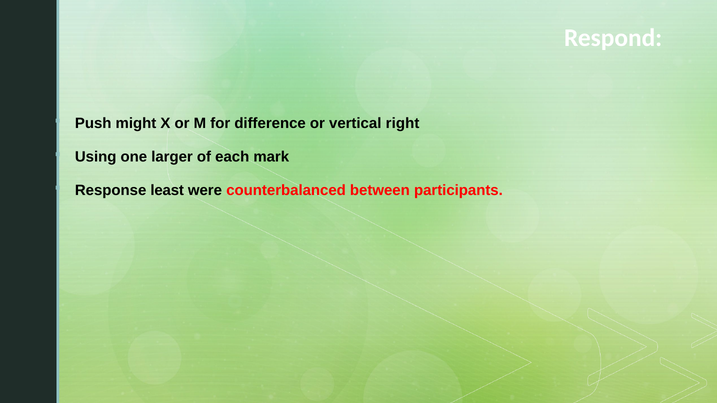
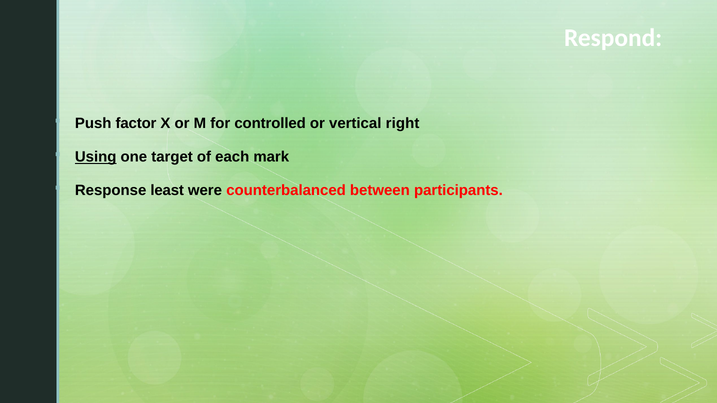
might: might -> factor
difference: difference -> controlled
Using underline: none -> present
larger: larger -> target
